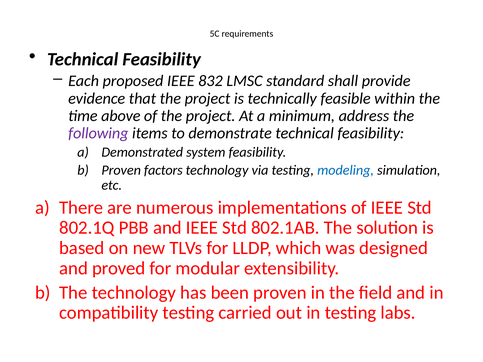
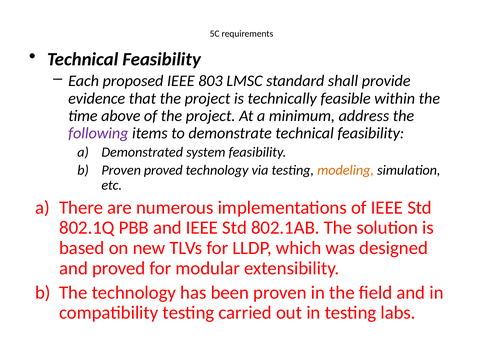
832: 832 -> 803
Proven factors: factors -> proved
modeling colour: blue -> orange
